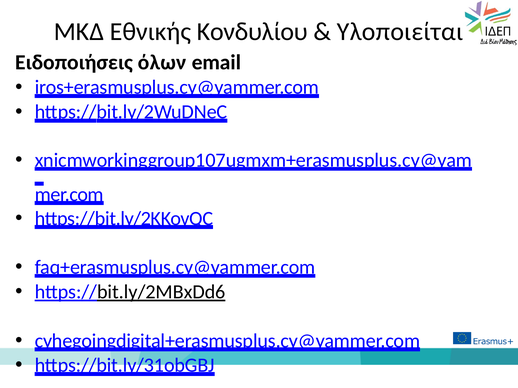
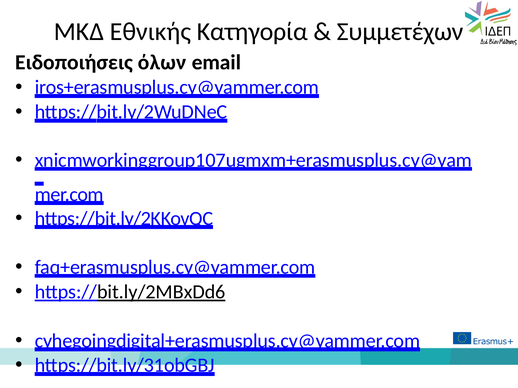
Κονδυλίου: Κονδυλίου -> Κατηγορία
Υλοποιείται: Υλοποιείται -> Συμμετέχων
